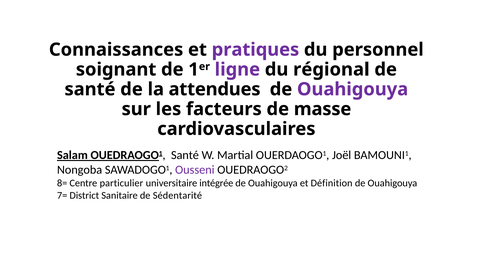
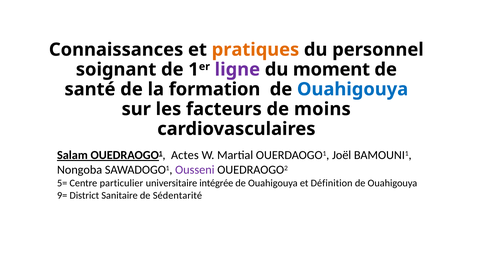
pratiques colour: purple -> orange
régional: régional -> moment
attendues: attendues -> formation
Ouahigouya at (353, 89) colour: purple -> blue
masse: masse -> moins
OUEDRAOGO1 Santé: Santé -> Actes
8=: 8= -> 5=
7=: 7= -> 9=
